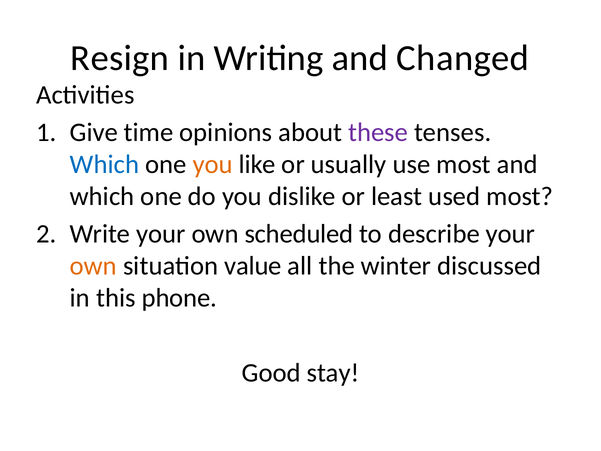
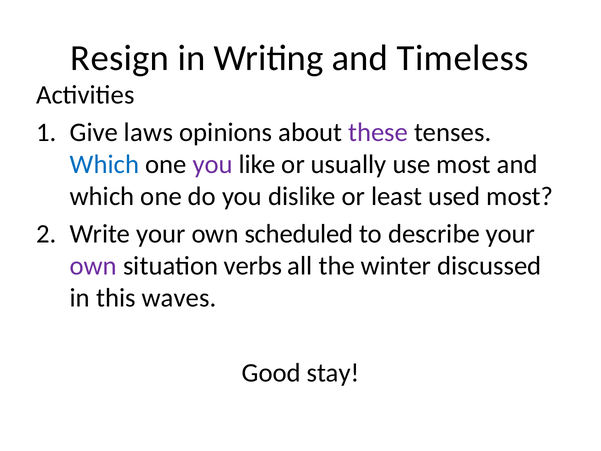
Changed: Changed -> Timeless
time: time -> laws
you at (213, 164) colour: orange -> purple
own at (93, 266) colour: orange -> purple
value: value -> verbs
phone: phone -> waves
